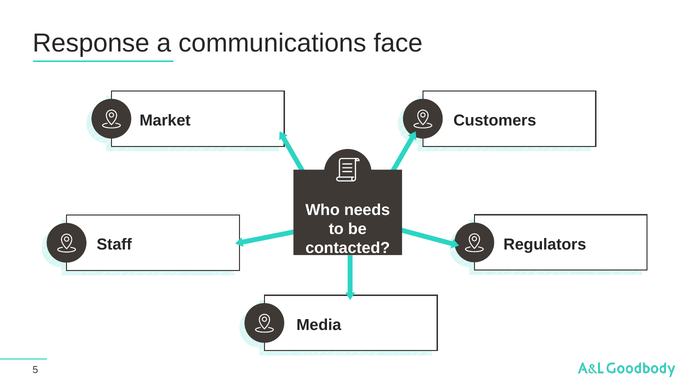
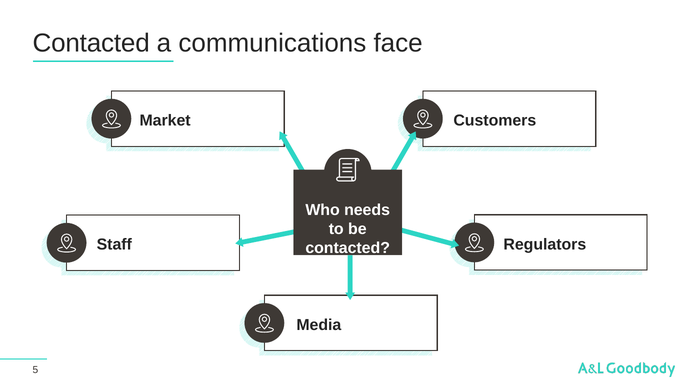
Response at (91, 43): Response -> Contacted
